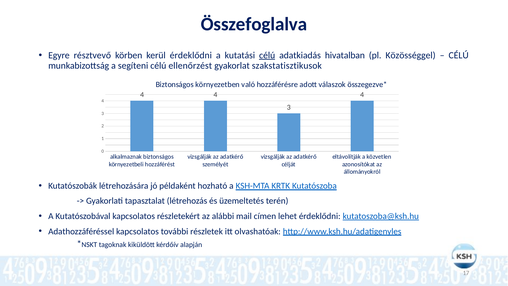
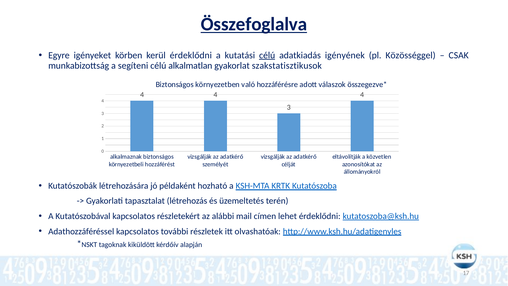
Összefoglalva underline: none -> present
résztvevő: résztvevő -> igényeket
hivatalban: hivatalban -> igényének
CÉLÚ at (459, 55): CÉLÚ -> CSAK
ellenőrzést: ellenőrzést -> alkalmatlan
